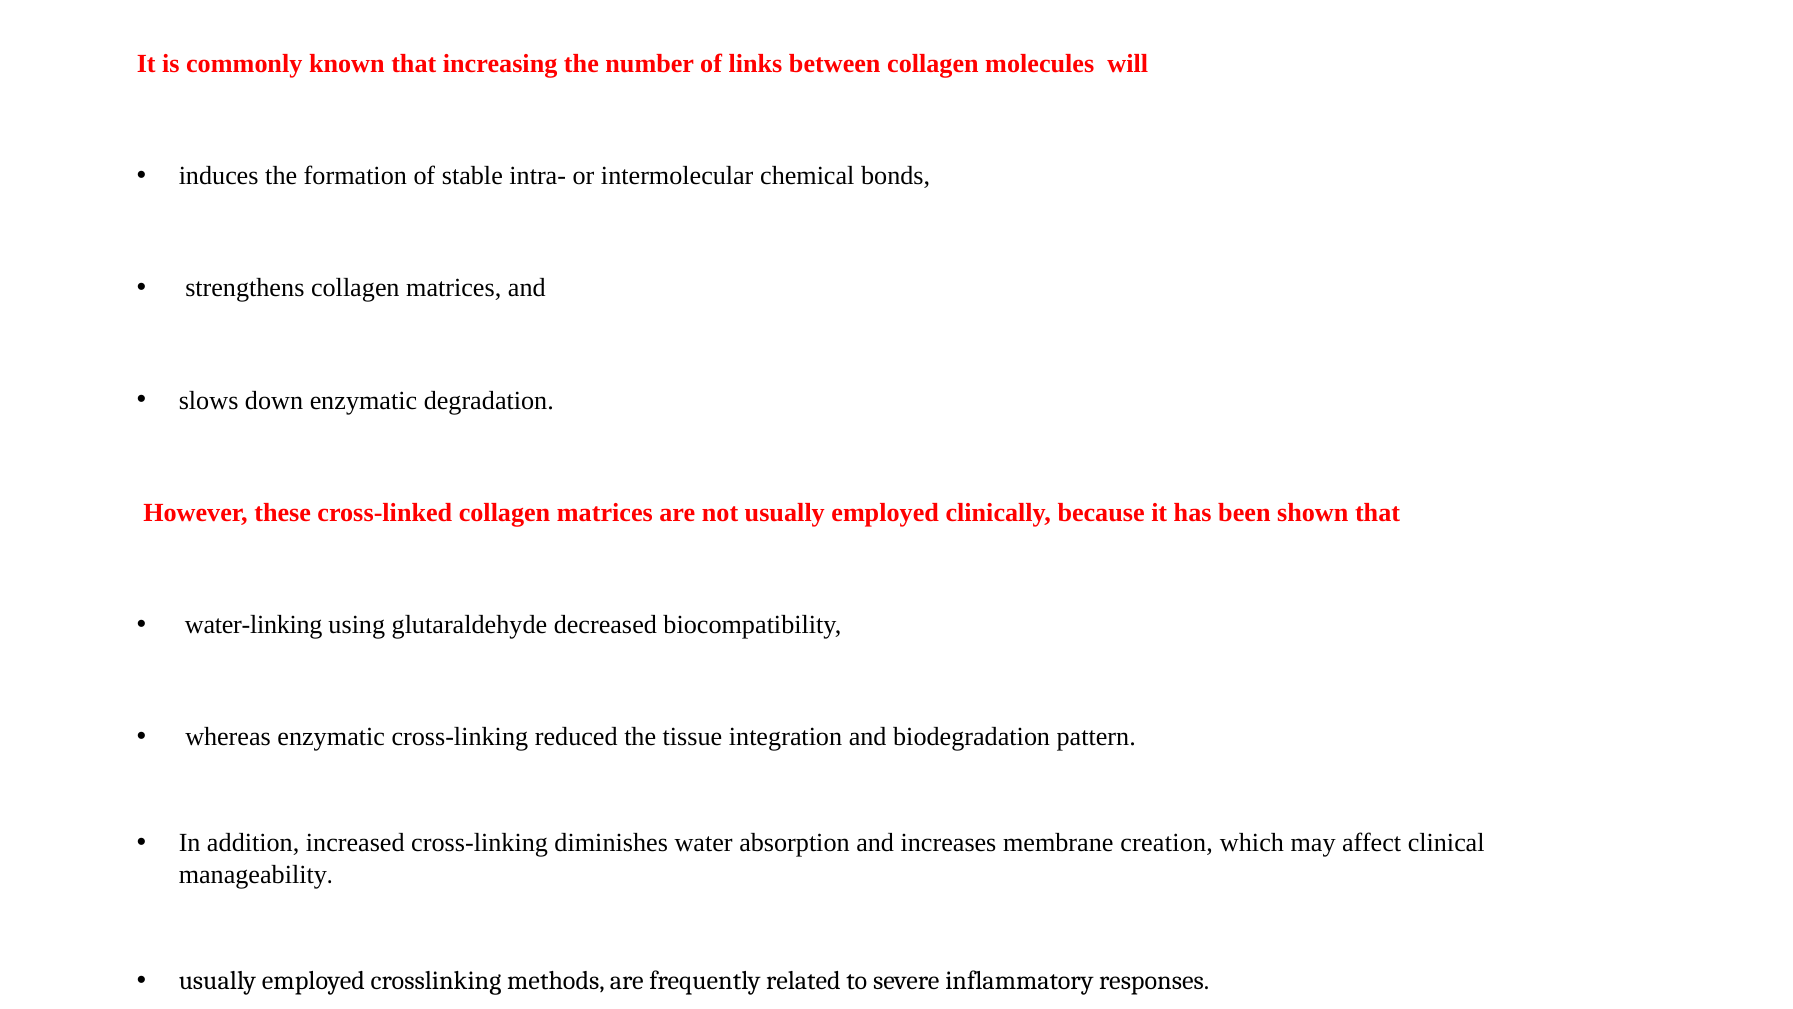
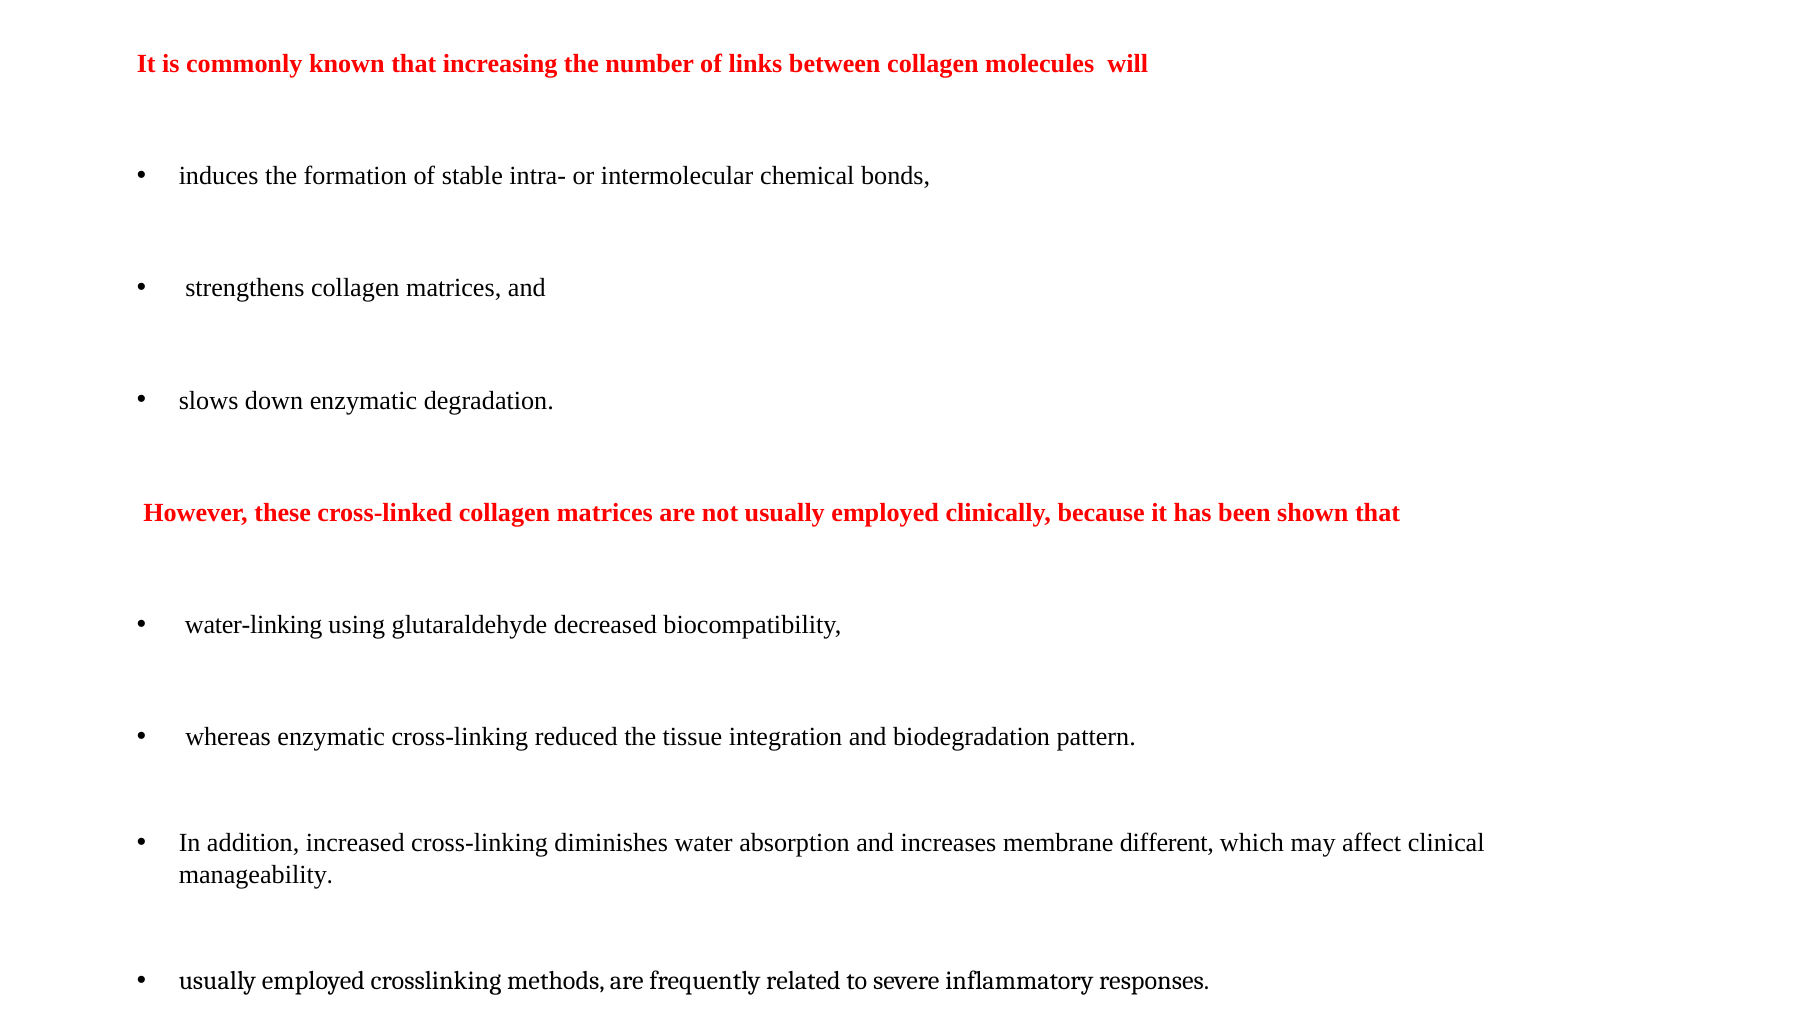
creation: creation -> different
